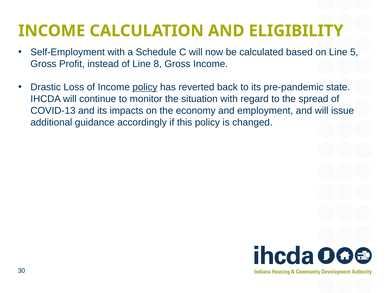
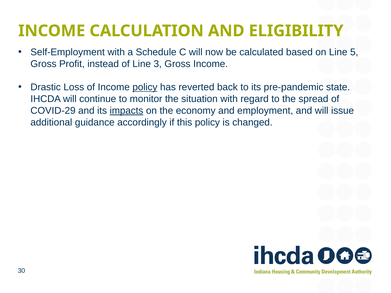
8: 8 -> 3
COVID-13: COVID-13 -> COVID-29
impacts underline: none -> present
